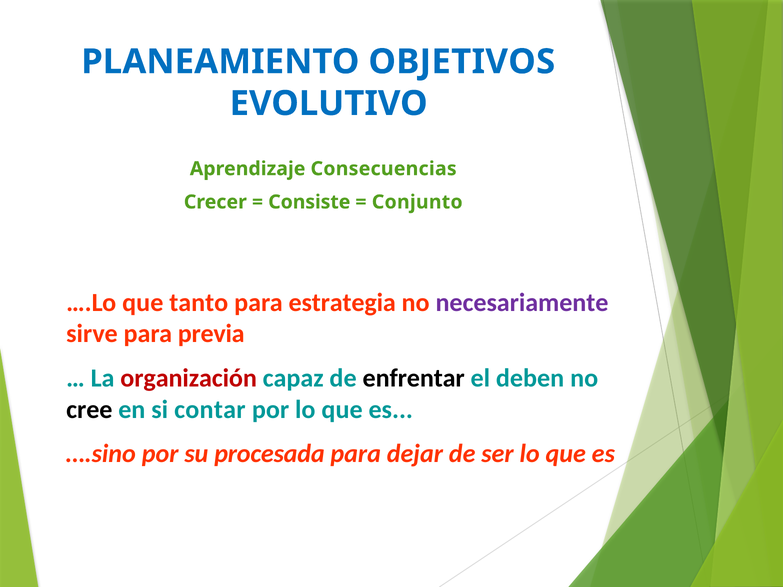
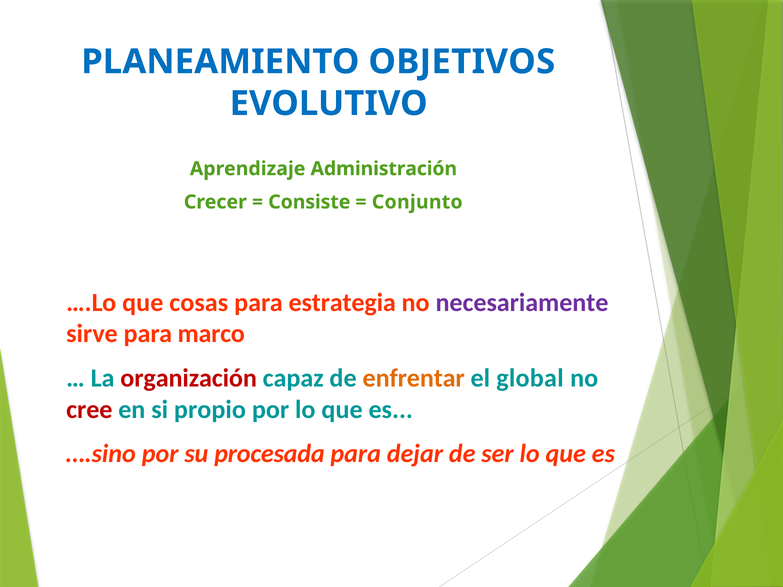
Consecuencias: Consecuencias -> Administración
tanto: tanto -> cosas
previa: previa -> marco
enfrentar colour: black -> orange
deben: deben -> global
cree colour: black -> red
contar: contar -> propio
